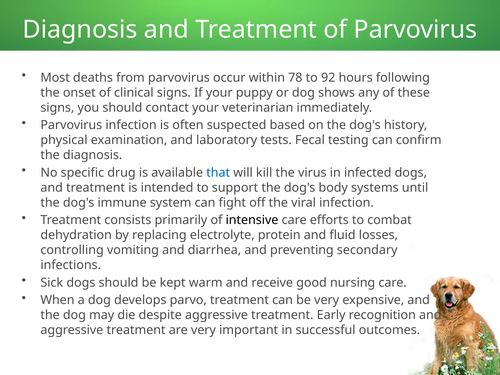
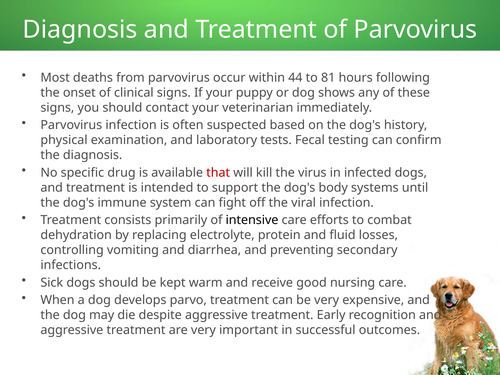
78: 78 -> 44
92: 92 -> 81
that colour: blue -> red
